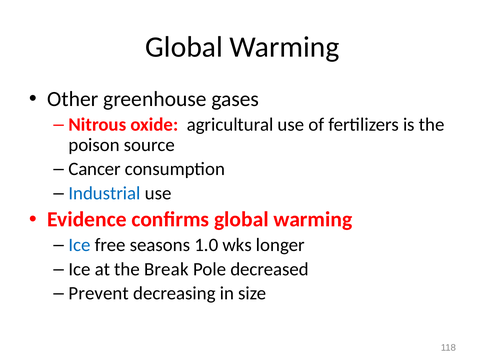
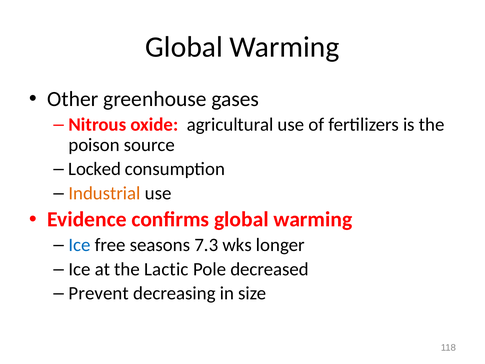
Cancer: Cancer -> Locked
Industrial colour: blue -> orange
1.0: 1.0 -> 7.3
Break: Break -> Lactic
